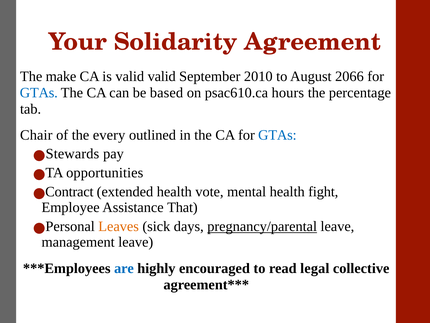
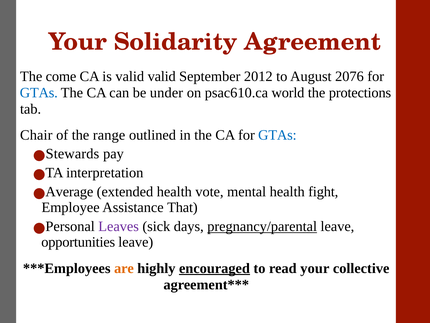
make: make -> come
2010: 2010 -> 2012
2066: 2066 -> 2076
based: based -> under
hours: hours -> world
percentage: percentage -> protections
every: every -> range
opportunities: opportunities -> interpretation
Contract: Contract -> Average
Leaves colour: orange -> purple
management: management -> opportunities
are colour: blue -> orange
encouraged underline: none -> present
read legal: legal -> your
